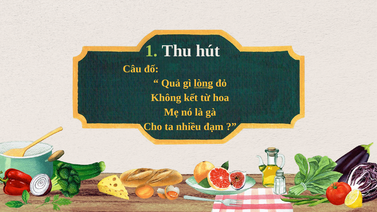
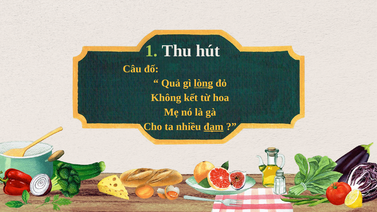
đạm underline: none -> present
